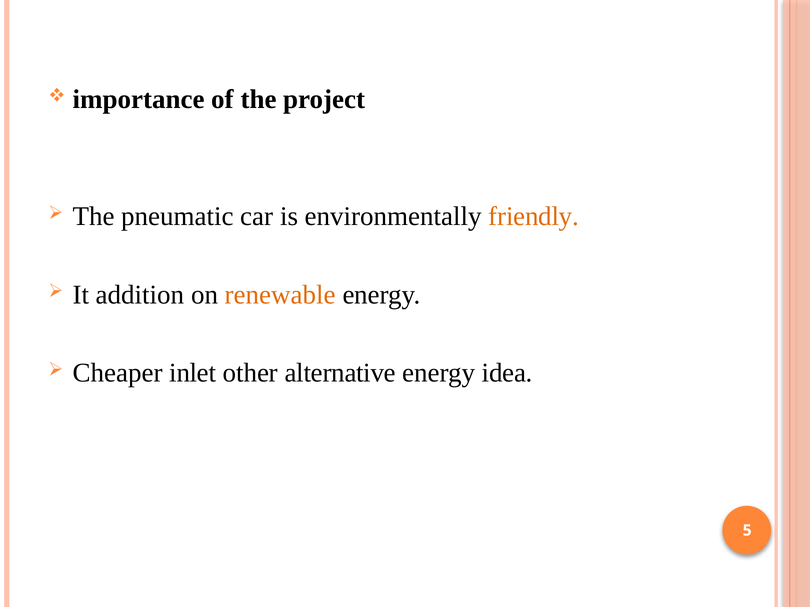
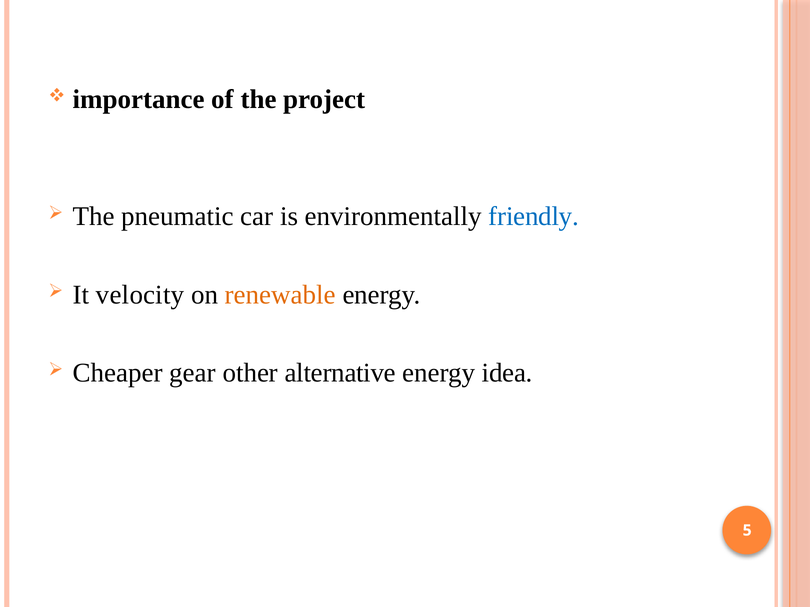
friendly colour: orange -> blue
addition: addition -> velocity
inlet: inlet -> gear
